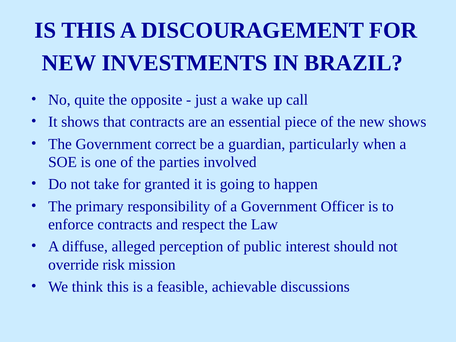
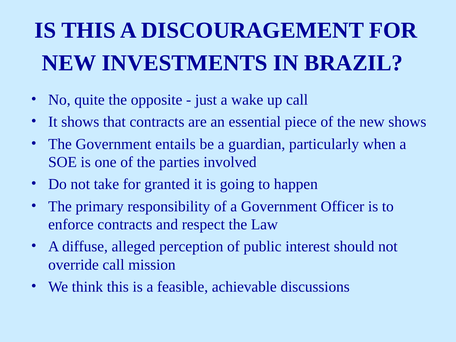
correct: correct -> entails
override risk: risk -> call
